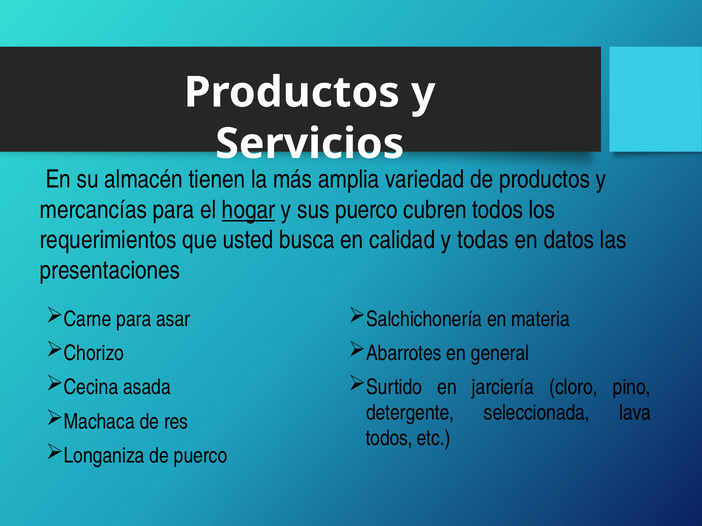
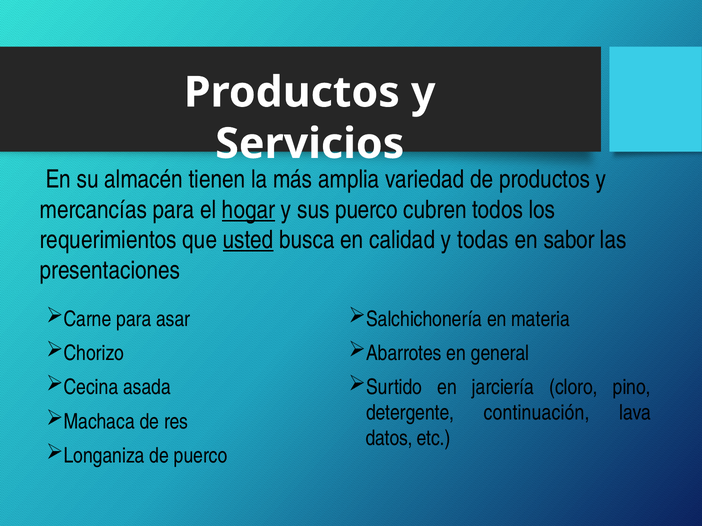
usted underline: none -> present
datos: datos -> sabor
seleccionada: seleccionada -> continuación
todos at (389, 439): todos -> datos
